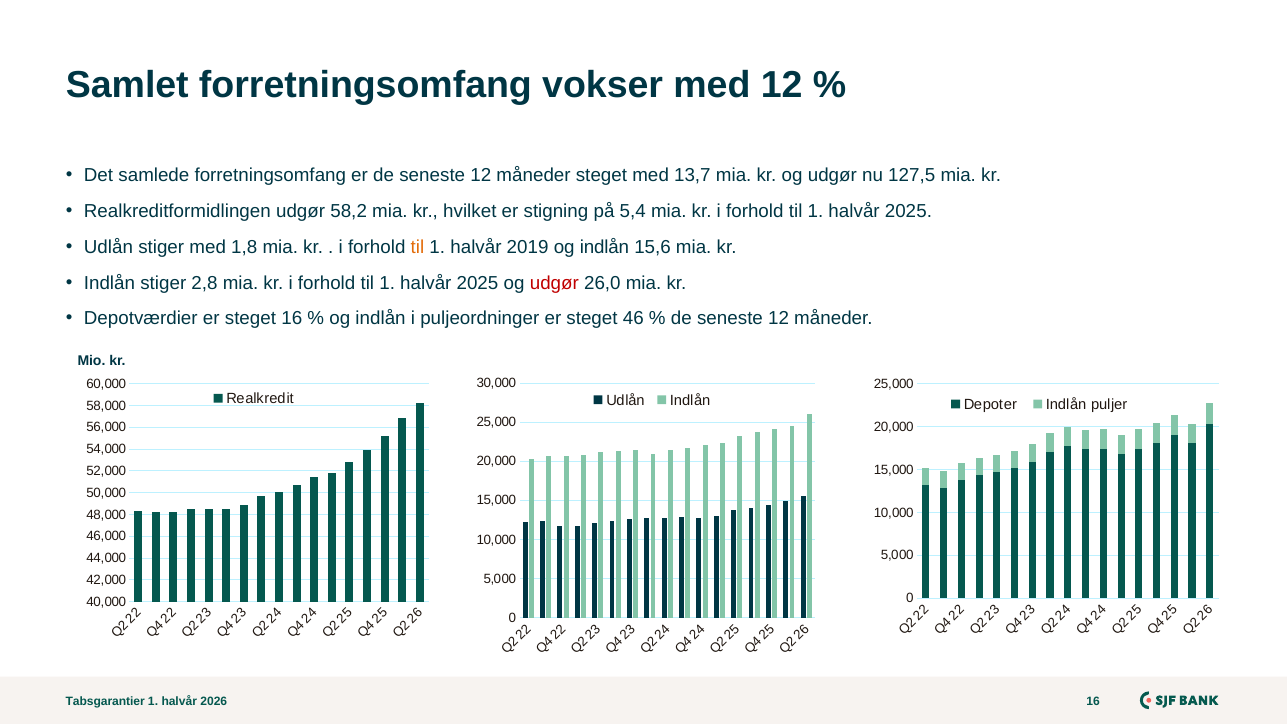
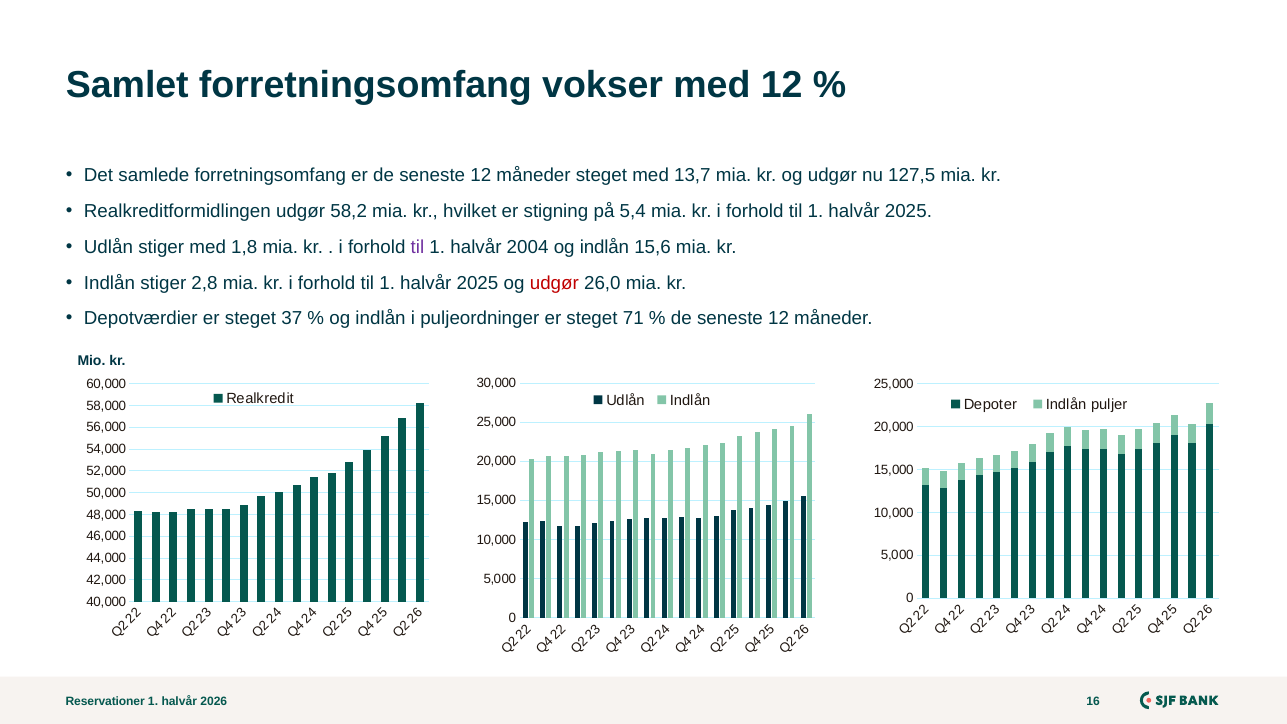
til at (417, 247) colour: orange -> purple
2019: 2019 -> 2004
steget 16: 16 -> 37
46: 46 -> 71
Tabsgarantier: Tabsgarantier -> Reservationer
